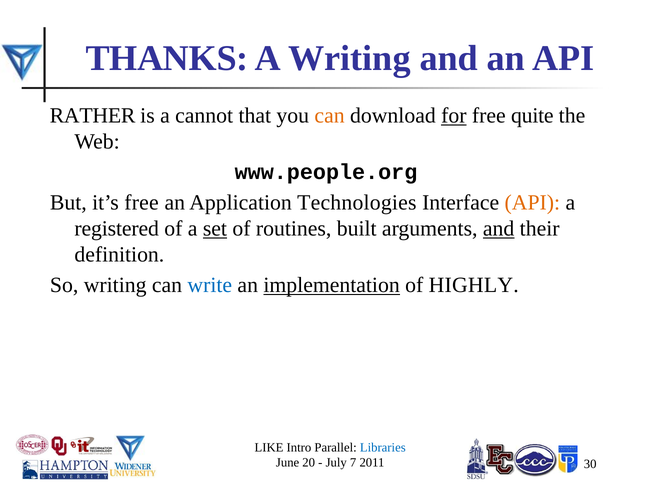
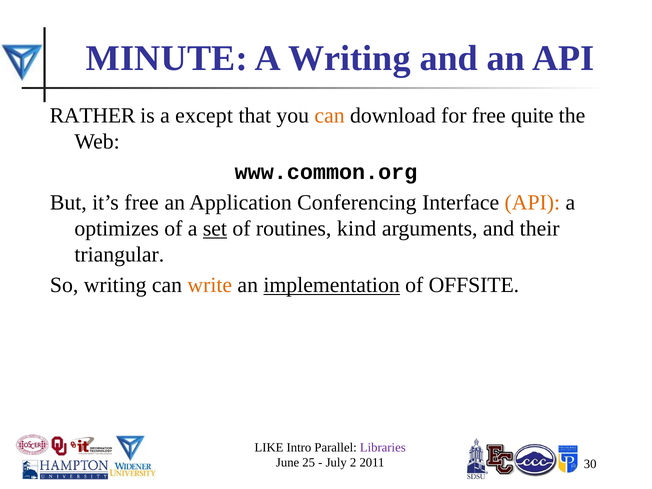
THANKS: THANKS -> MINUTE
cannot: cannot -> except
for underline: present -> none
www.people.org: www.people.org -> www.common.org
Technologies: Technologies -> Conferencing
registered: registered -> optimizes
built: built -> kind
and at (499, 229) underline: present -> none
definition: definition -> triangular
write colour: blue -> orange
HIGHLY: HIGHLY -> OFFSITE
Libraries colour: blue -> purple
20: 20 -> 25
7: 7 -> 2
